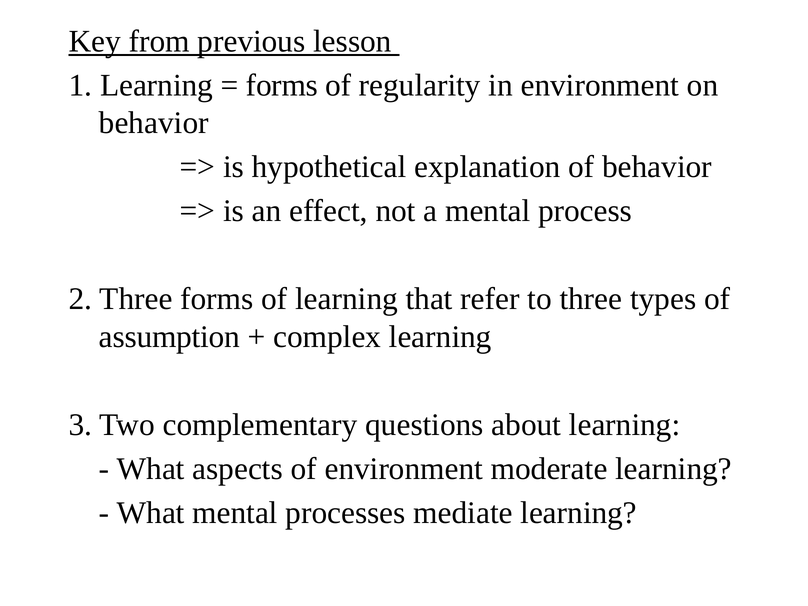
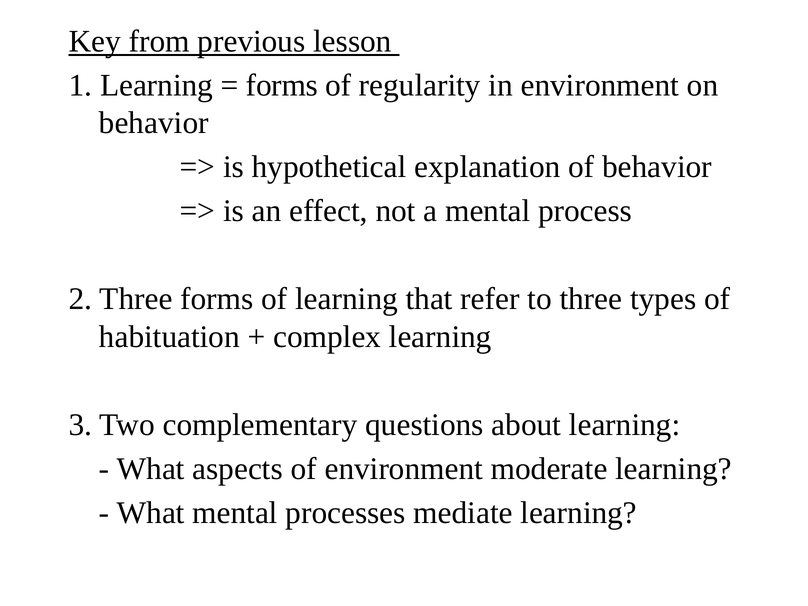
assumption: assumption -> habituation
